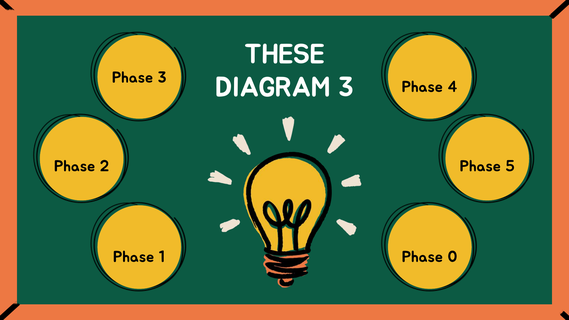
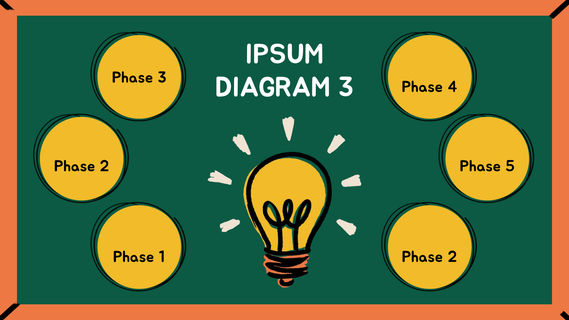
THESE: THESE -> IPSUM
0 at (452, 257): 0 -> 2
